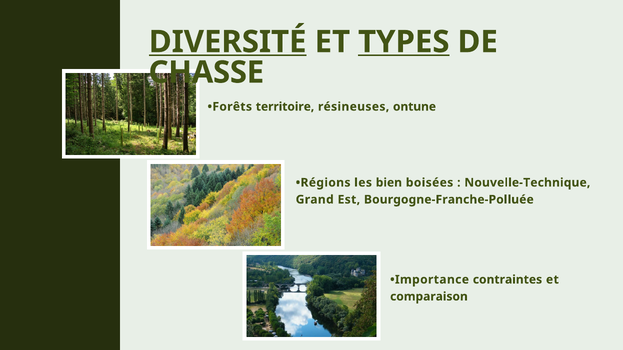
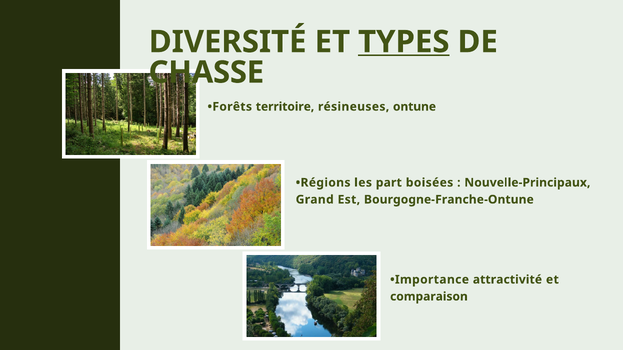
DIVERSITÉ underline: present -> none
bien: bien -> part
Nouvelle-Technique: Nouvelle-Technique -> Nouvelle-Principaux
Bourgogne-Franche-Polluée: Bourgogne-Franche-Polluée -> Bourgogne-Franche-Ontune
contraintes: contraintes -> attractivité
